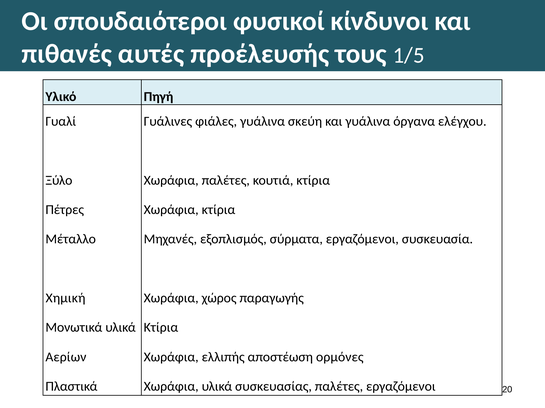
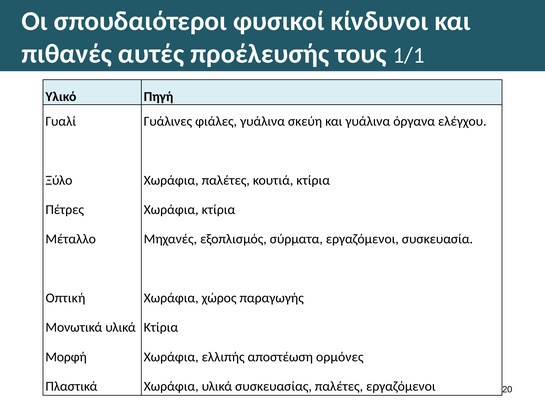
1/5: 1/5 -> 1/1
Χημική: Χημική -> Οπτική
Αερίων: Αερίων -> Μορφή
